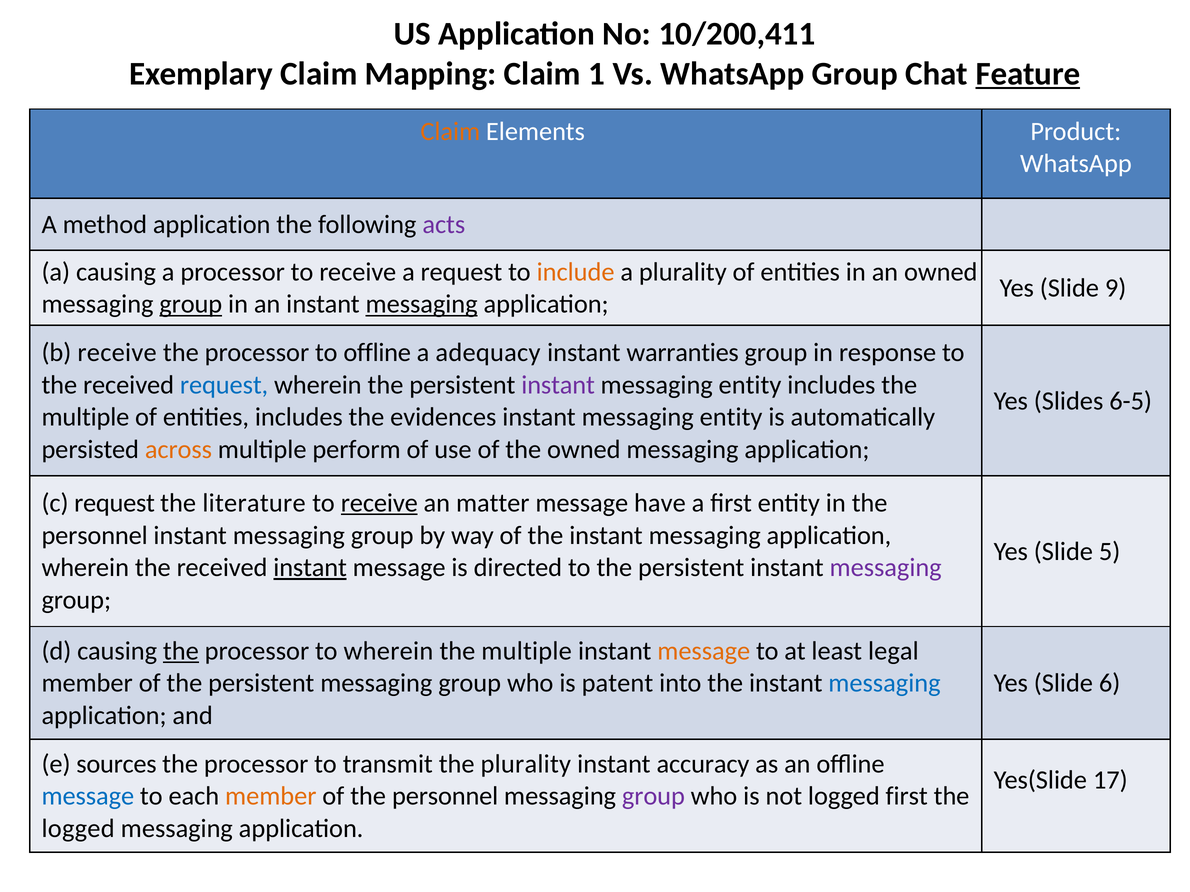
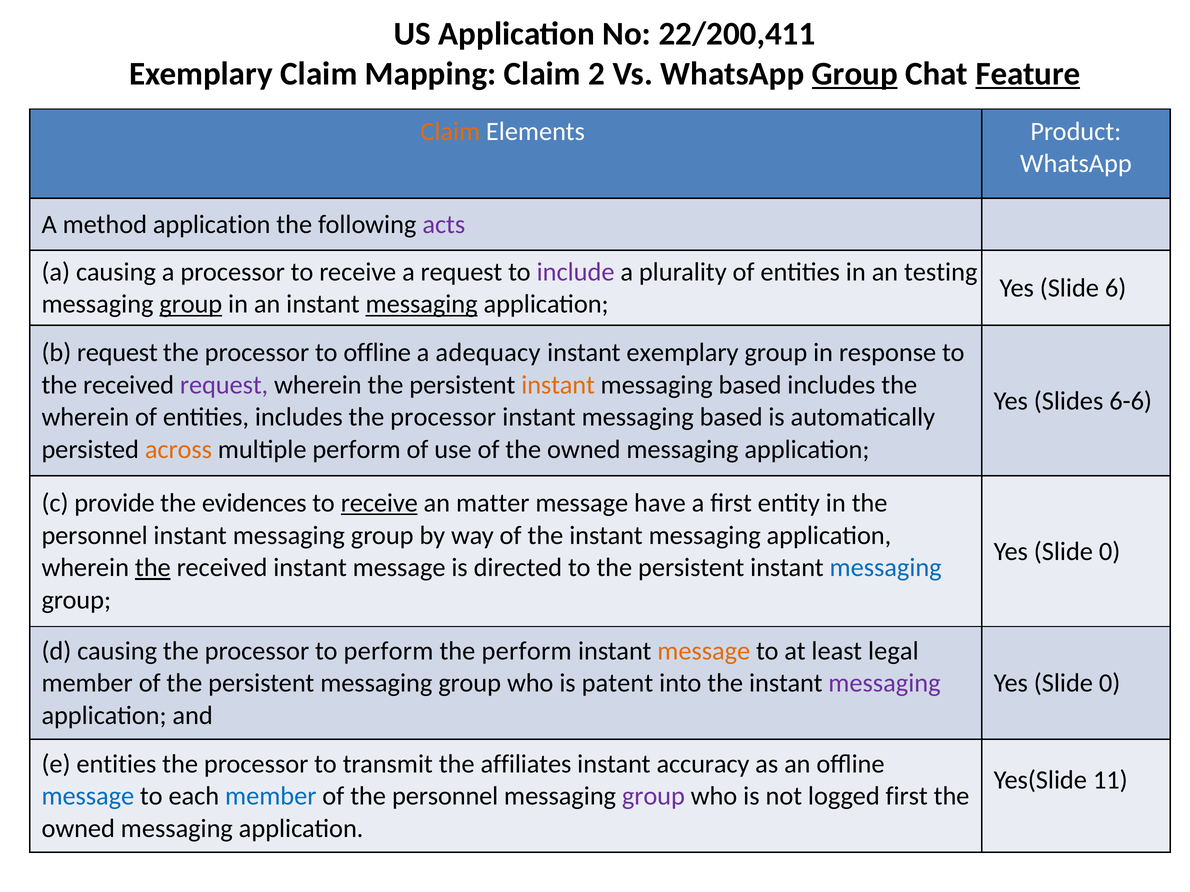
10/200,411: 10/200,411 -> 22/200,411
1: 1 -> 2
Group at (855, 74) underline: none -> present
include colour: orange -> purple
an owned: owned -> testing
9: 9 -> 6
b receive: receive -> request
instant warranties: warranties -> exemplary
request at (224, 385) colour: blue -> purple
instant at (558, 385) colour: purple -> orange
entity at (750, 385): entity -> based
6-5: 6-5 -> 6-6
multiple at (85, 417): multiple -> wherein
evidences at (443, 417): evidences -> processor
entity at (731, 417): entity -> based
c request: request -> provide
literature: literature -> evidences
5 at (1110, 552): 5 -> 0
the at (153, 568) underline: none -> present
instant at (310, 568) underline: present -> none
messaging at (886, 568) colour: purple -> blue
the at (181, 651) underline: present -> none
to wherein: wherein -> perform
multiple at (527, 651): multiple -> perform
messaging at (884, 684) colour: blue -> purple
6 at (1110, 684): 6 -> 0
e sources: sources -> entities
the plurality: plurality -> affiliates
17: 17 -> 11
member at (271, 797) colour: orange -> blue
logged at (78, 829): logged -> owned
